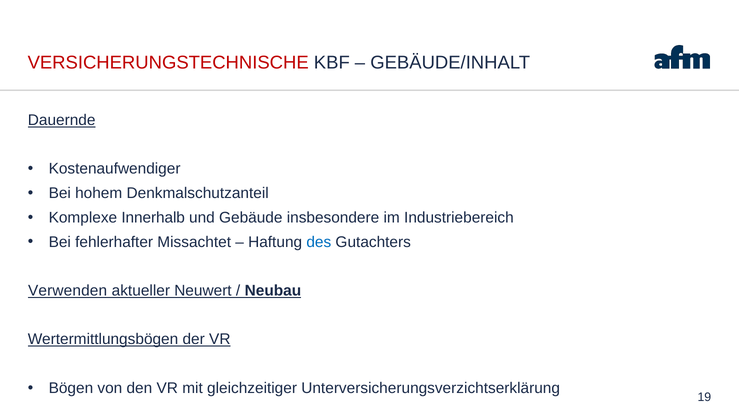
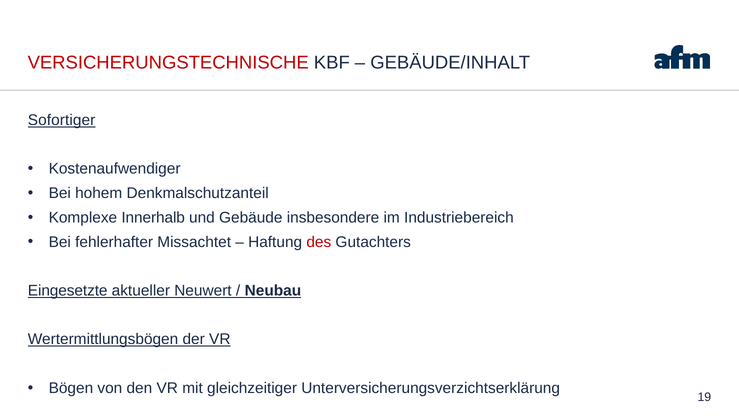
Dauernde: Dauernde -> Sofortiger
des colour: blue -> red
Verwenden: Verwenden -> Eingesetzte
